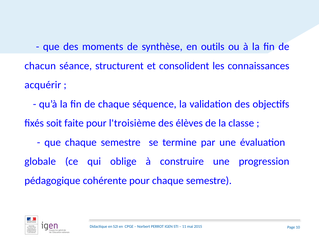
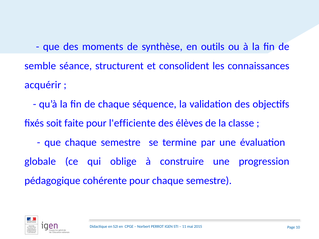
chacun: chacun -> semble
l'troisième: l'troisième -> l'efficiente
